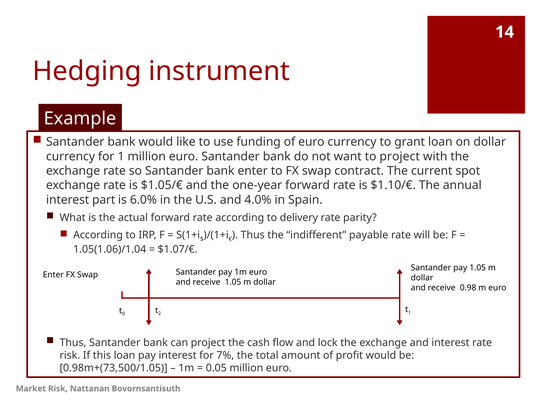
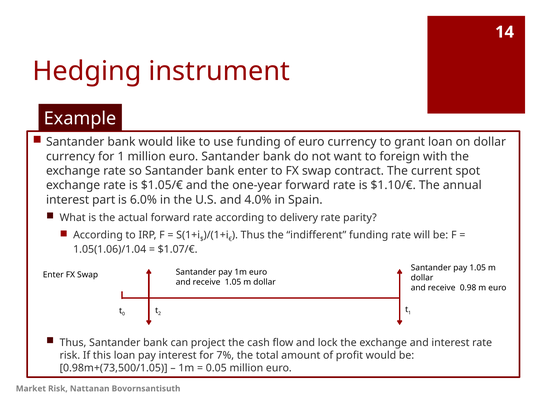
to project: project -> foreign
indifferent payable: payable -> funding
